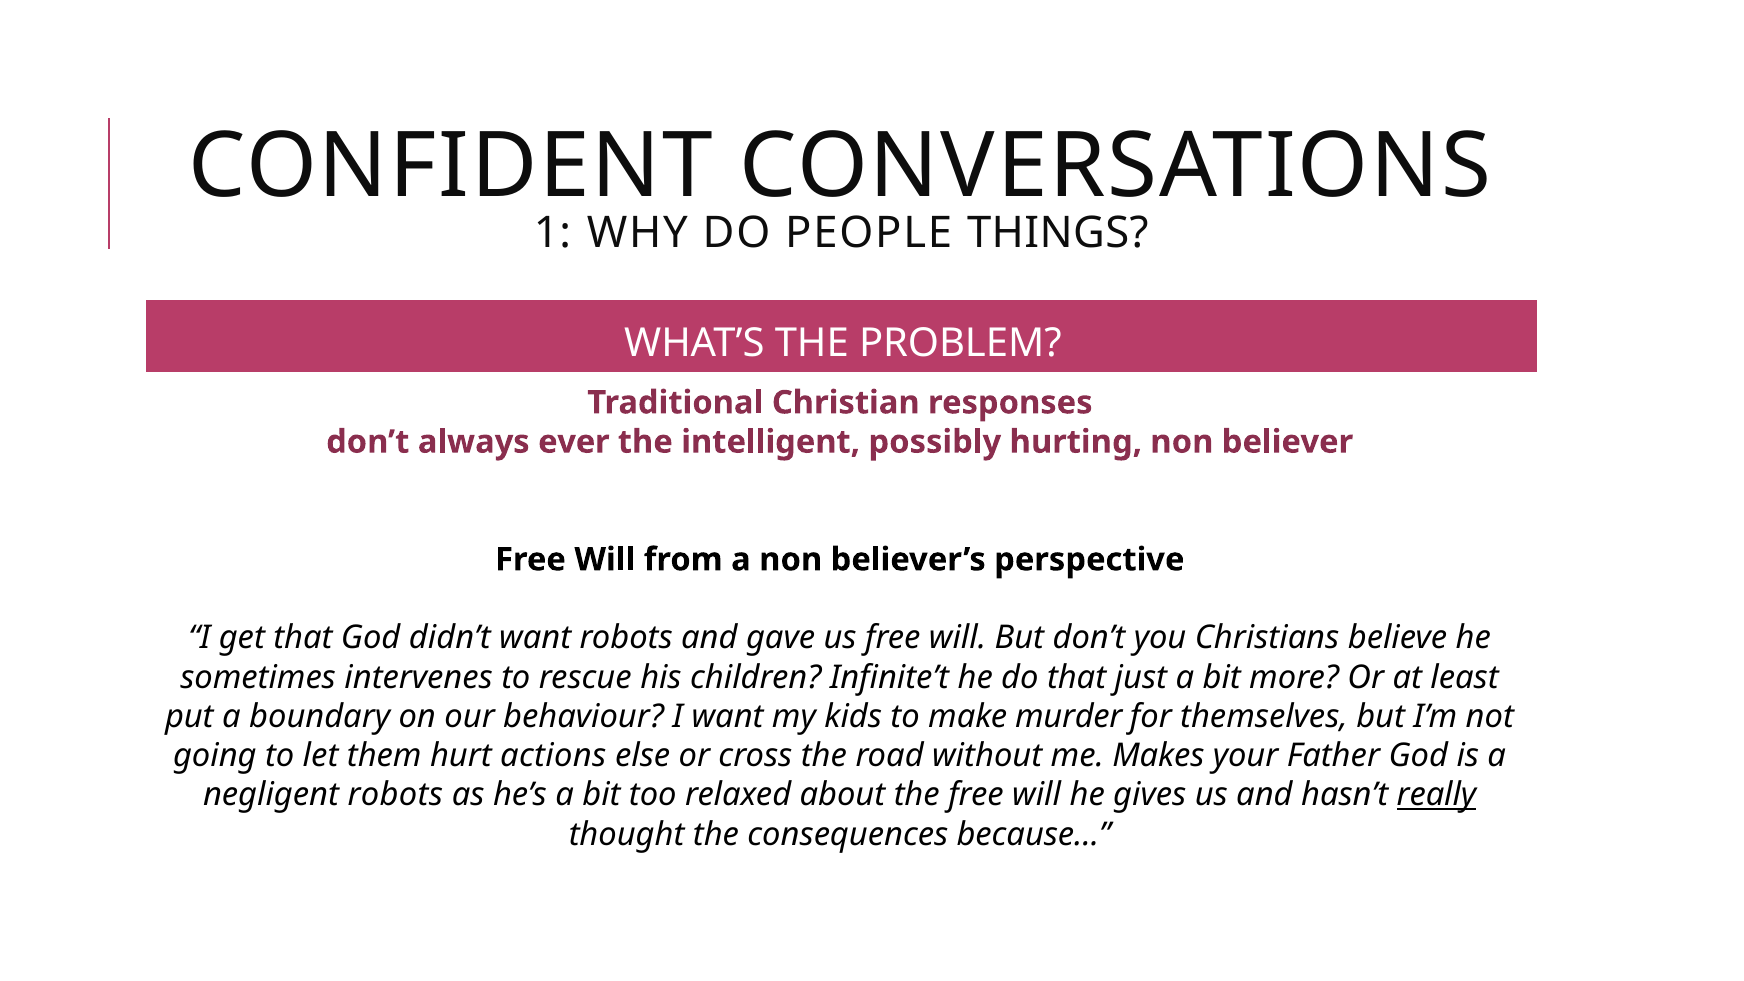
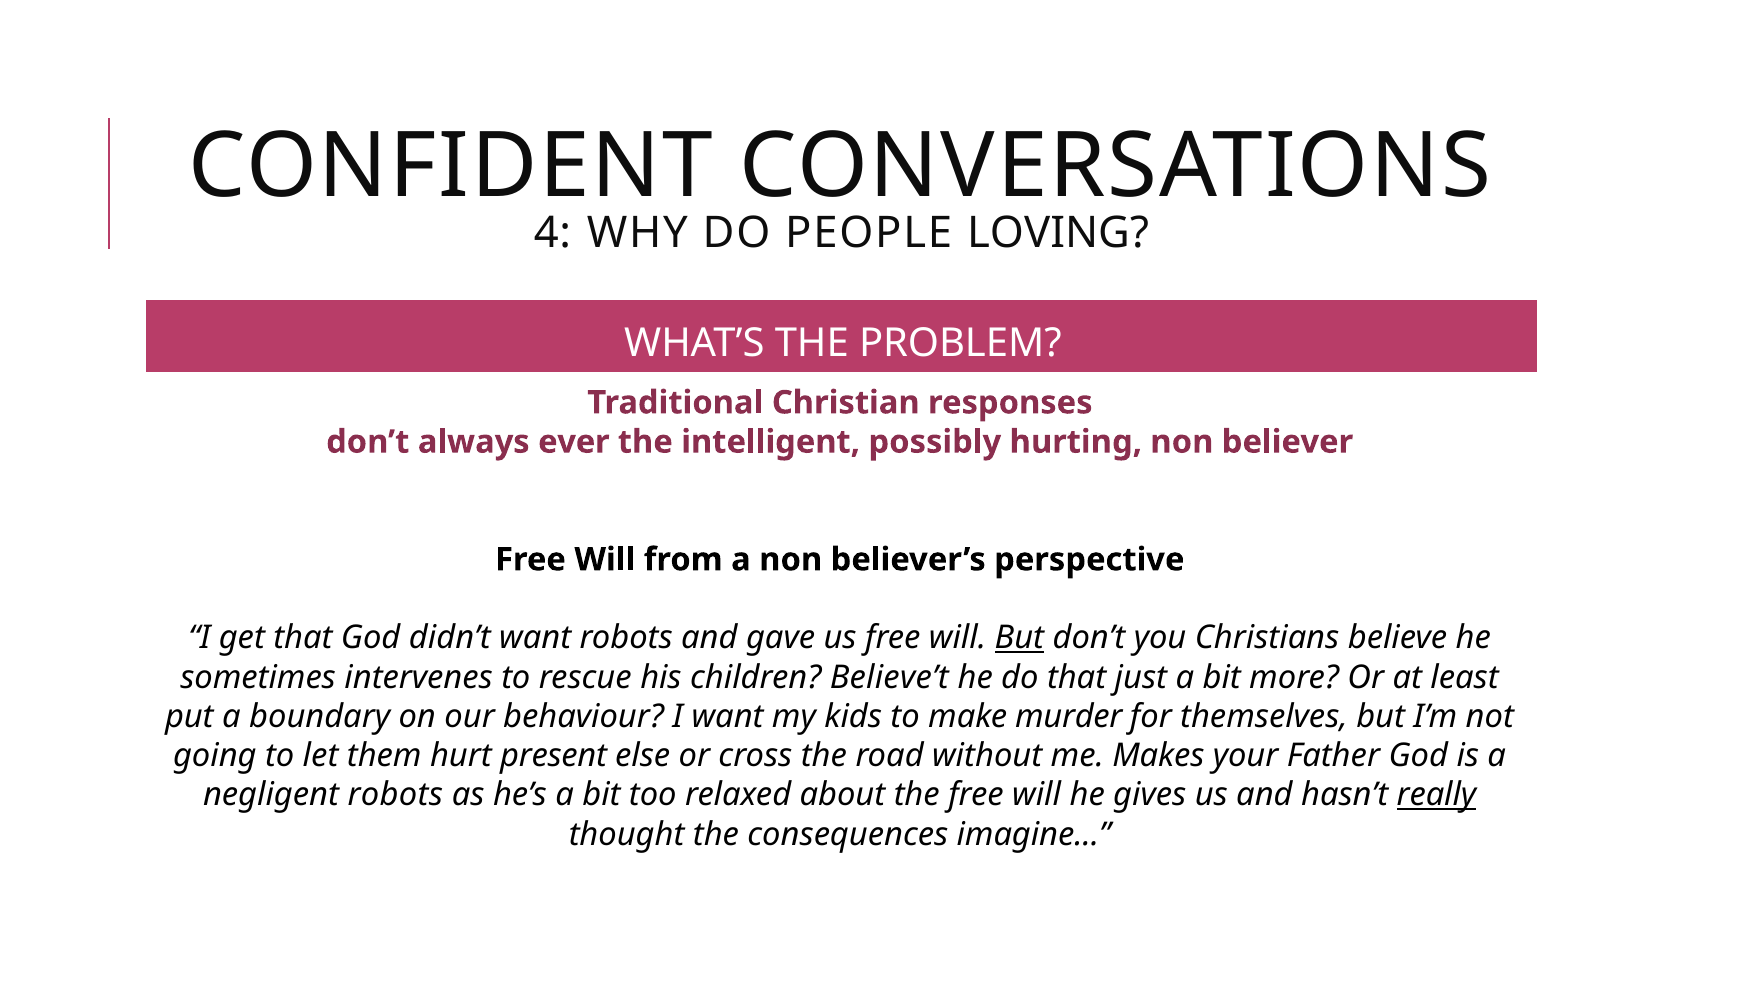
1: 1 -> 4
THINGS: THINGS -> LOVING
But at (1019, 638) underline: none -> present
Infinite’t: Infinite’t -> Believe’t
actions: actions -> present
because: because -> imagine
